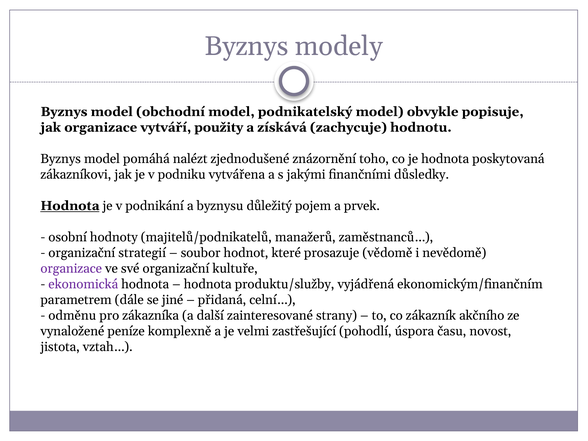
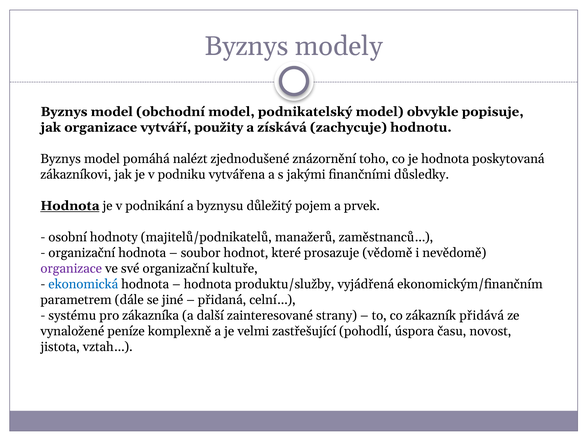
organizační strategií: strategií -> hodnota
ekonomická colour: purple -> blue
odměnu: odměnu -> systému
akčního: akčního -> přidává
